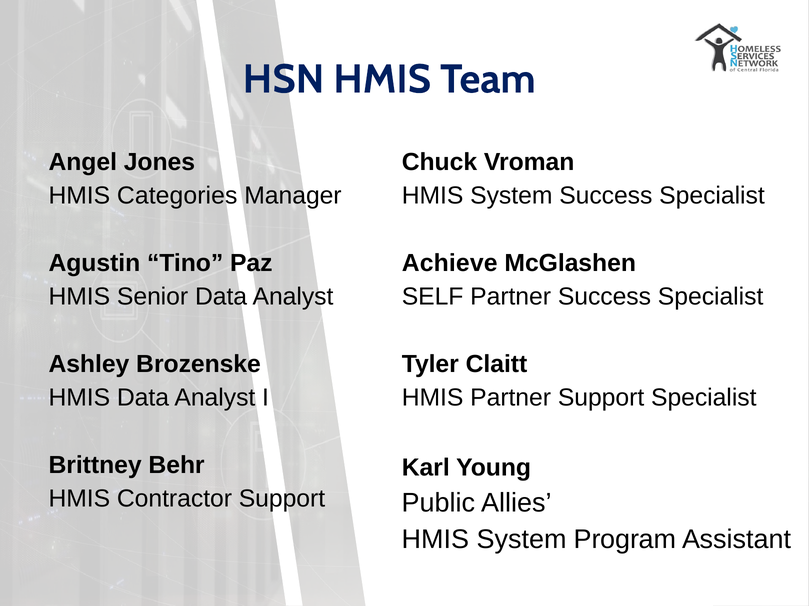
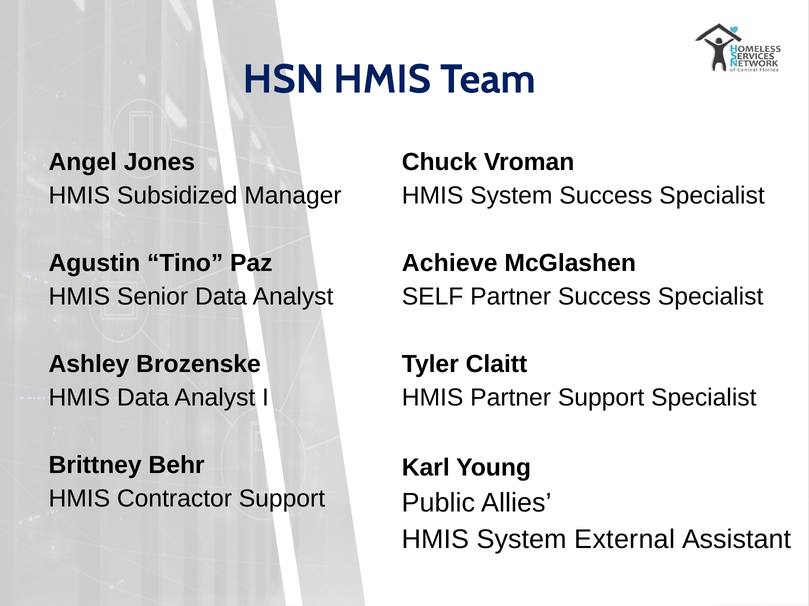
Categories: Categories -> Subsidized
Program: Program -> External
